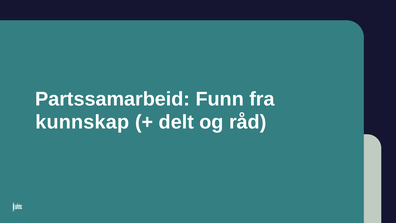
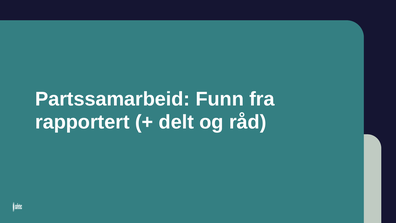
kunnskap: kunnskap -> rapportert
